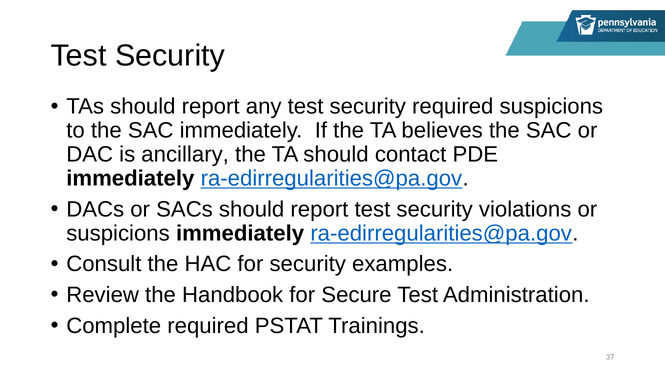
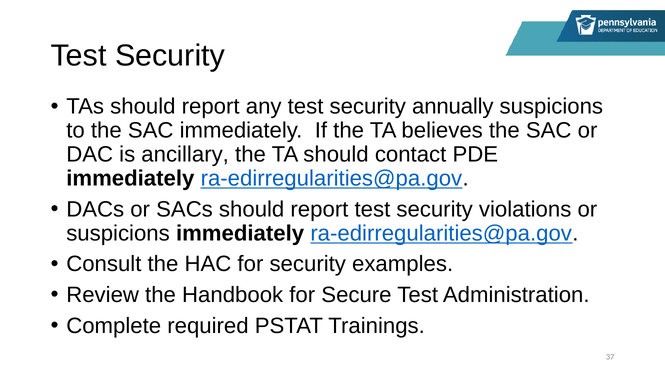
security required: required -> annually
